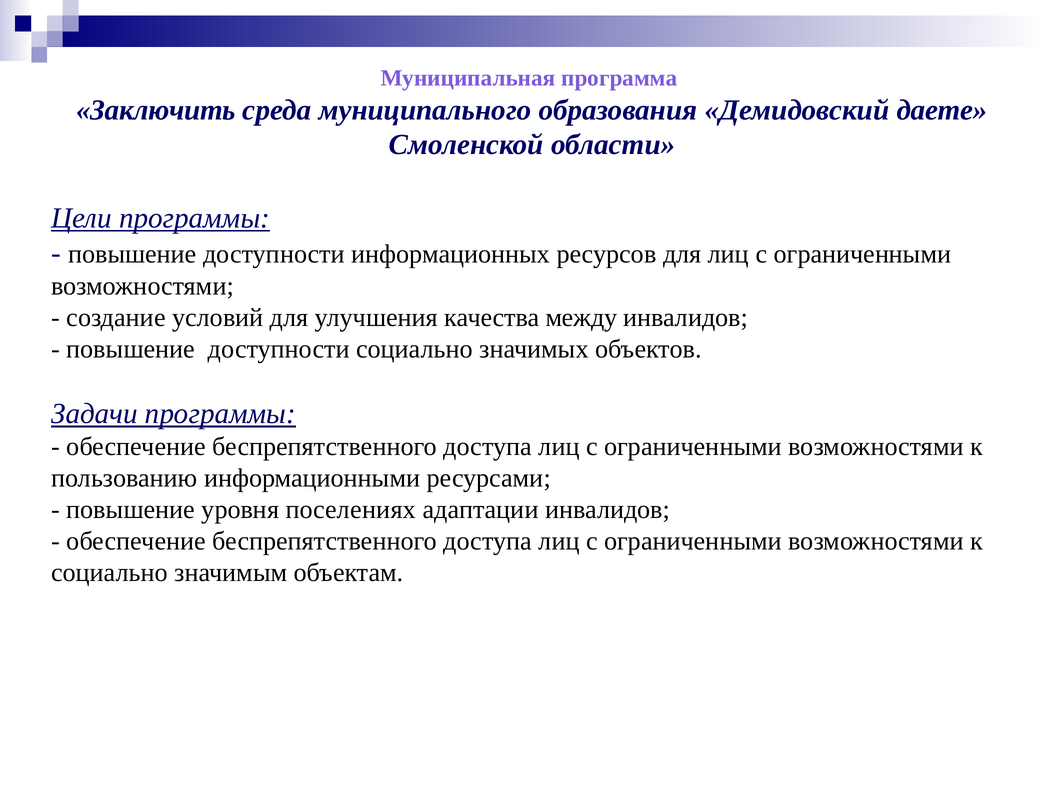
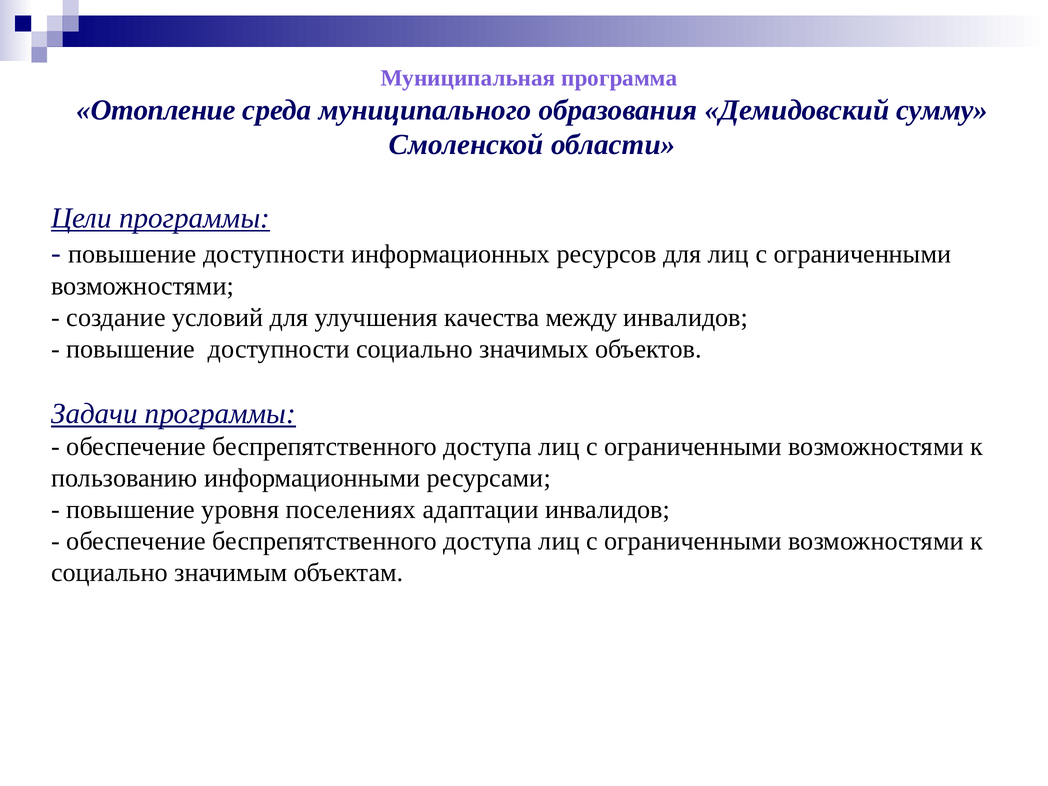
Заключить: Заключить -> Отопление
даете: даете -> сумму
